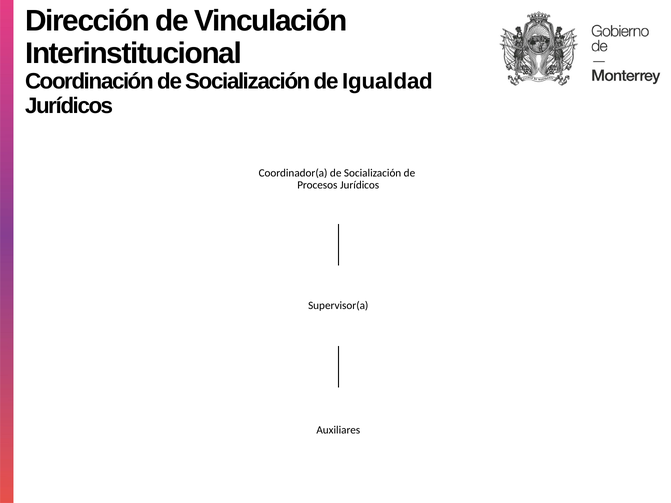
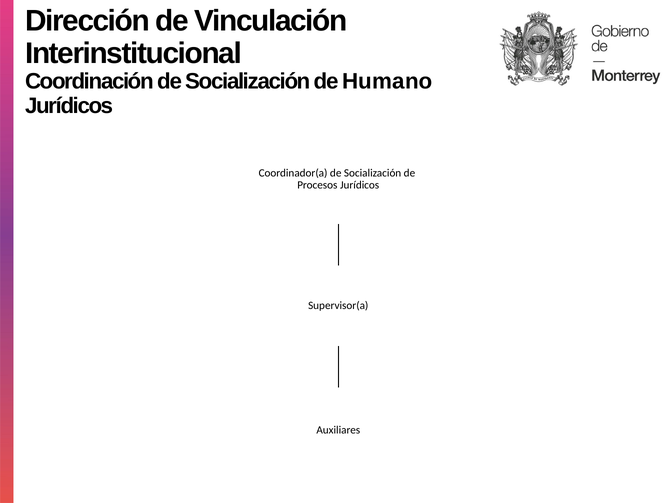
Igualdad: Igualdad -> Humano
